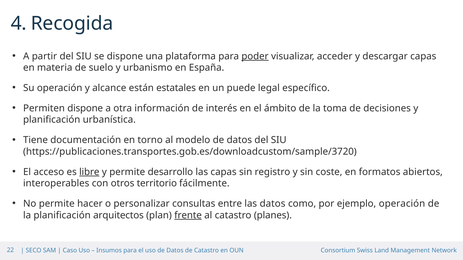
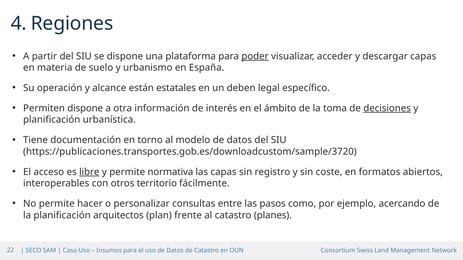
Recogida: Recogida -> Regiones
puede: puede -> deben
decisiones underline: none -> present
desarrollo: desarrollo -> normativa
las datos: datos -> pasos
ejemplo operación: operación -> acercando
frente underline: present -> none
